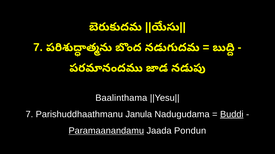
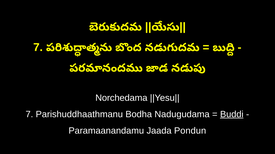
Baalinthama: Baalinthama -> Norchedama
Janula: Janula -> Bodha
Paramaanandamu underline: present -> none
